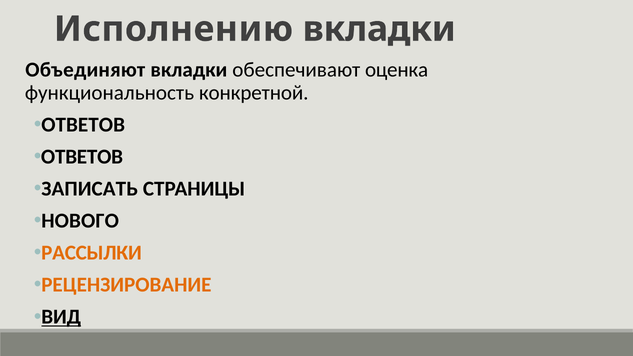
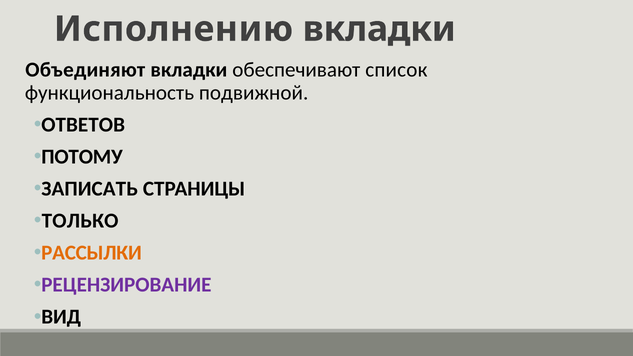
оценка: оценка -> список
конкретной: конкретной -> подвижной
ОТВЕТОВ at (82, 157): ОТВЕТОВ -> ПОТОМУ
НОВОГО: НОВОГО -> ТОЛЬКО
РЕЦЕНЗИРОВАНИЕ colour: orange -> purple
ВИД underline: present -> none
